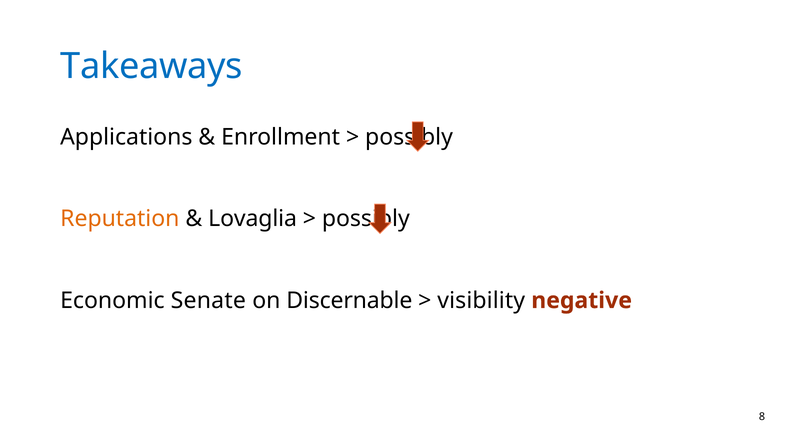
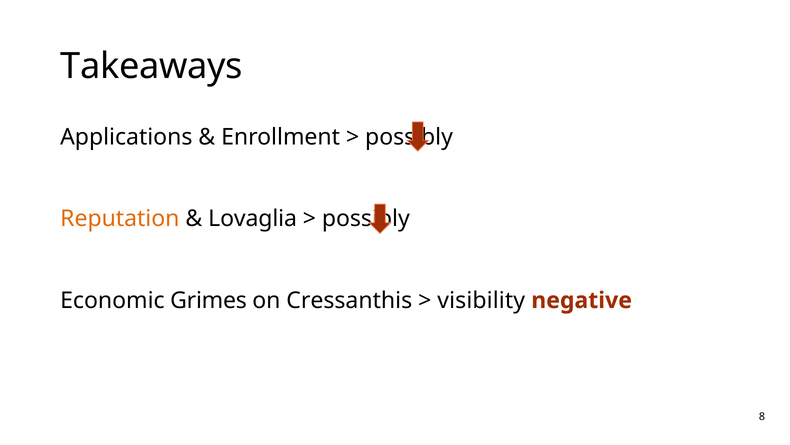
Takeaways colour: blue -> black
Senate: Senate -> Grimes
Discernable: Discernable -> Cressanthis
